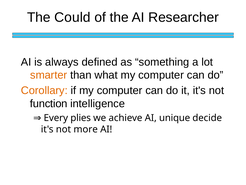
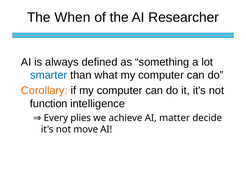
Could: Could -> When
smarter colour: orange -> blue
unique: unique -> matter
more: more -> move
